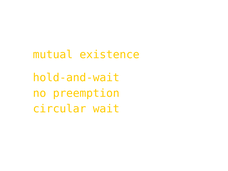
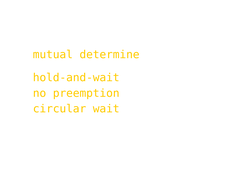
existence: existence -> determine
